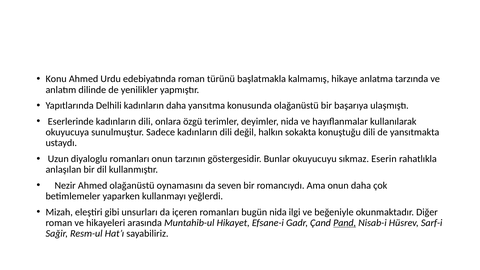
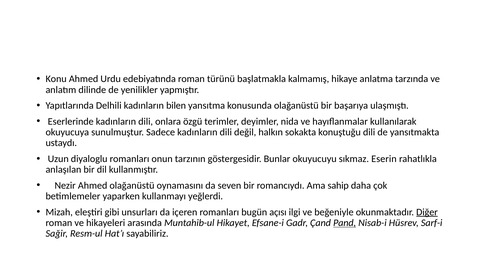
kadınların daha: daha -> bilen
Ama onun: onun -> sahip
bugün nida: nida -> açısı
Diğer underline: none -> present
